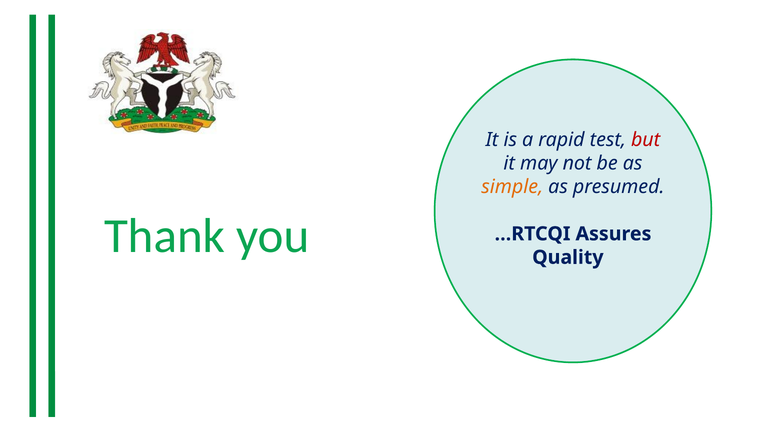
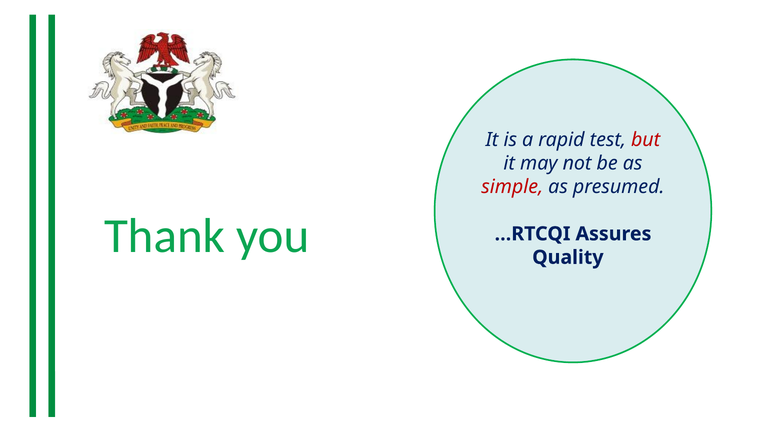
simple colour: orange -> red
